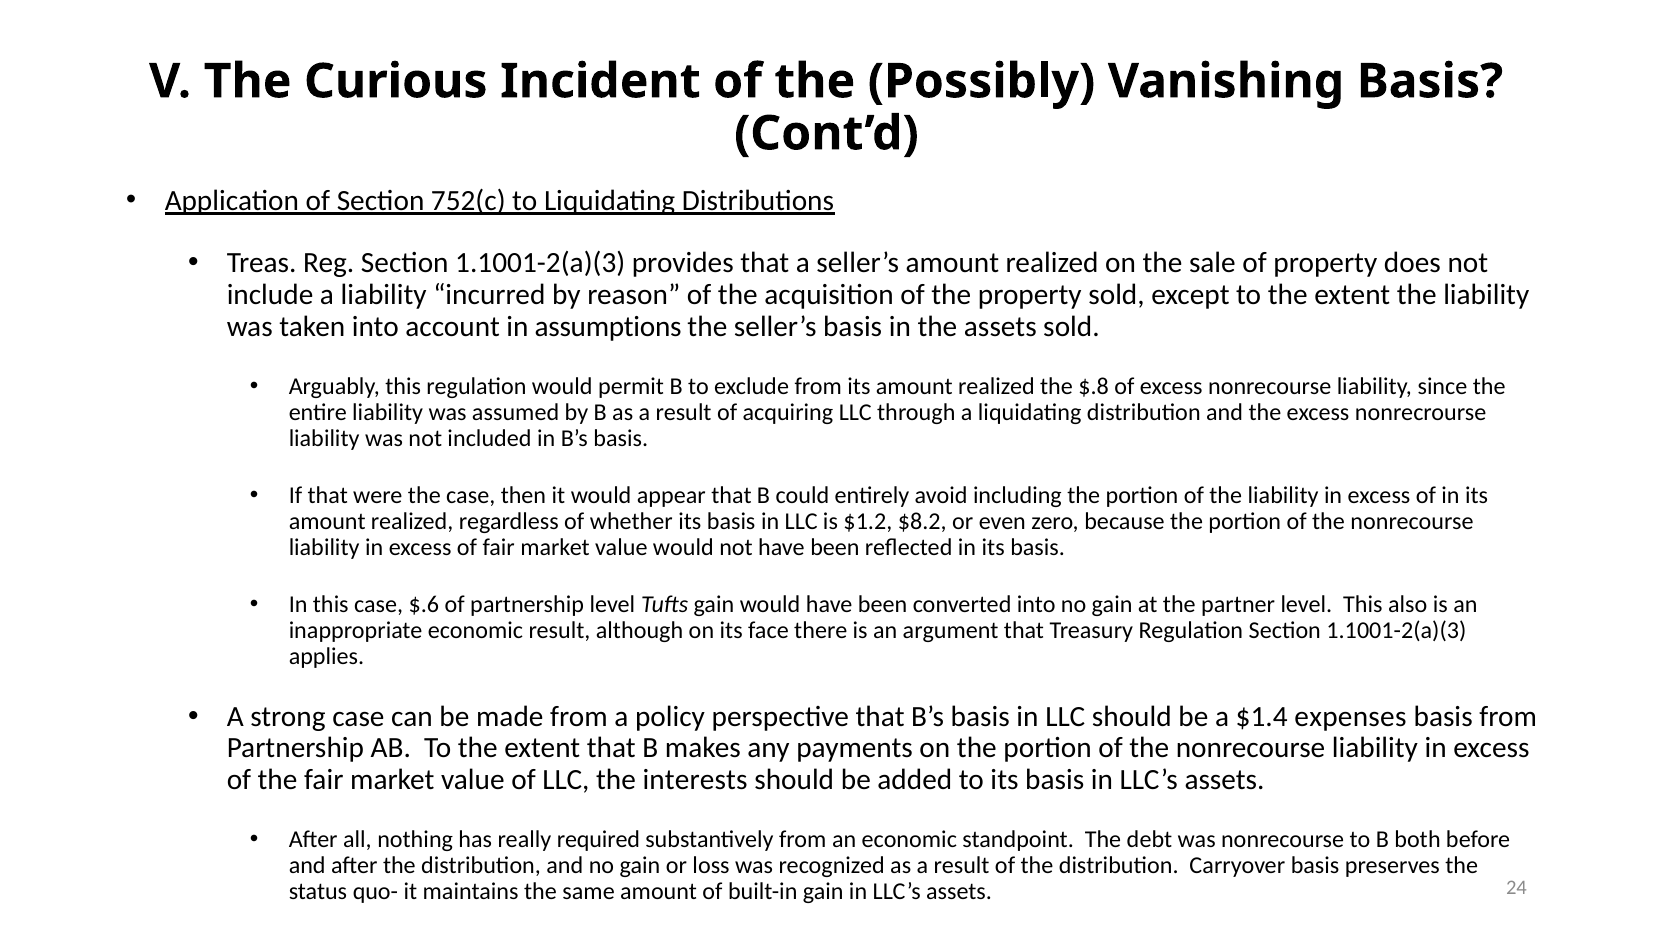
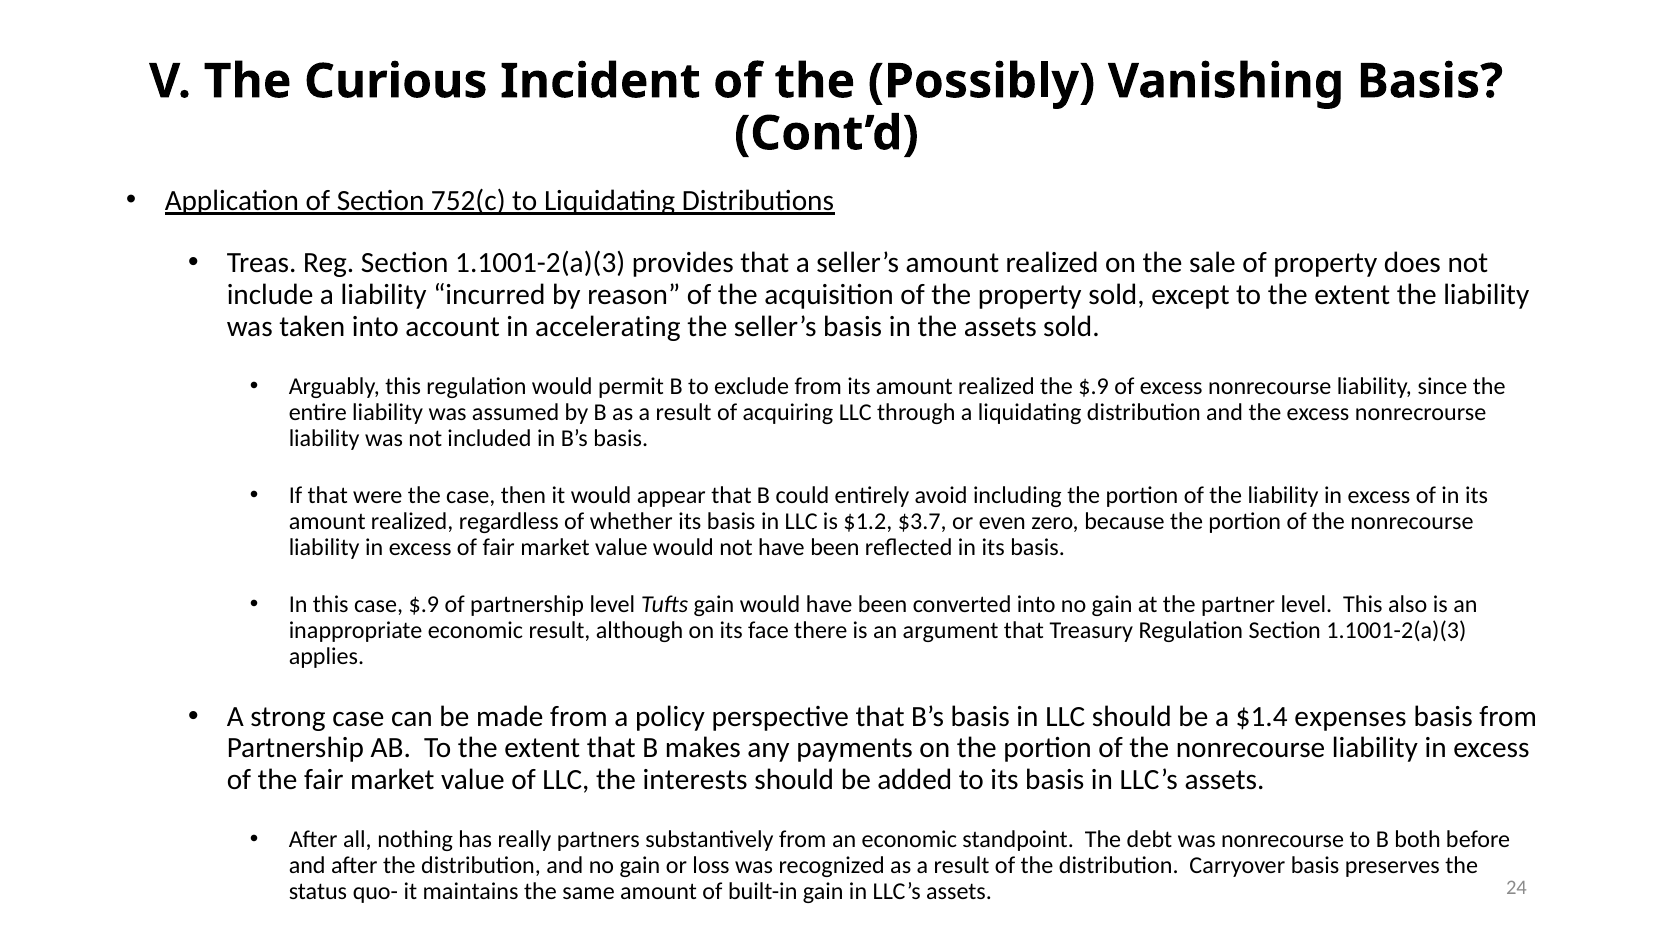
assumptions: assumptions -> accelerating
the $.8: $.8 -> $.9
$8.2: $8.2 -> $3.7
case $.6: $.6 -> $.9
required: required -> partners
